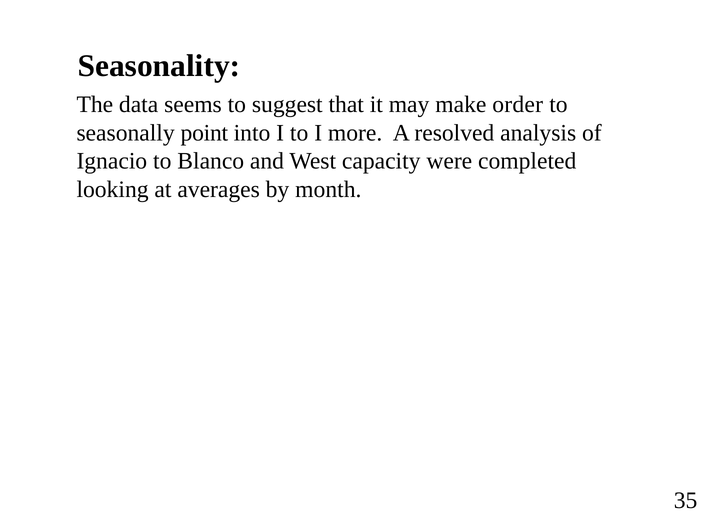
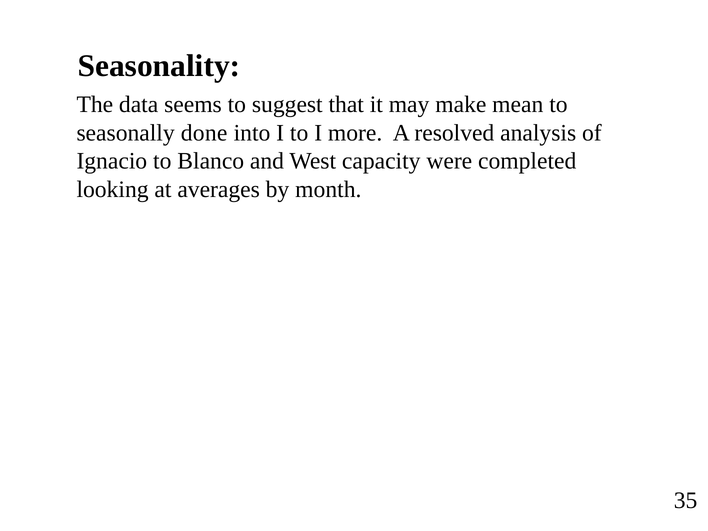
order: order -> mean
point: point -> done
